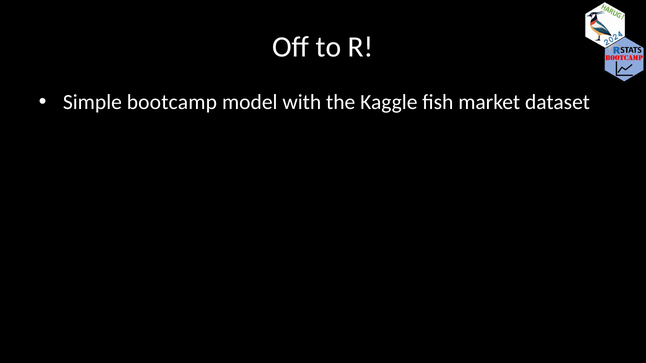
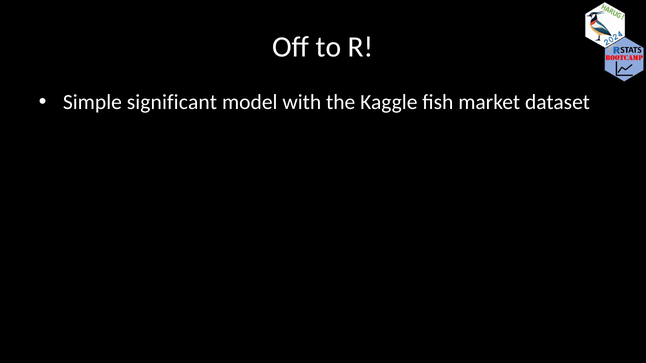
bootcamp: bootcamp -> significant
